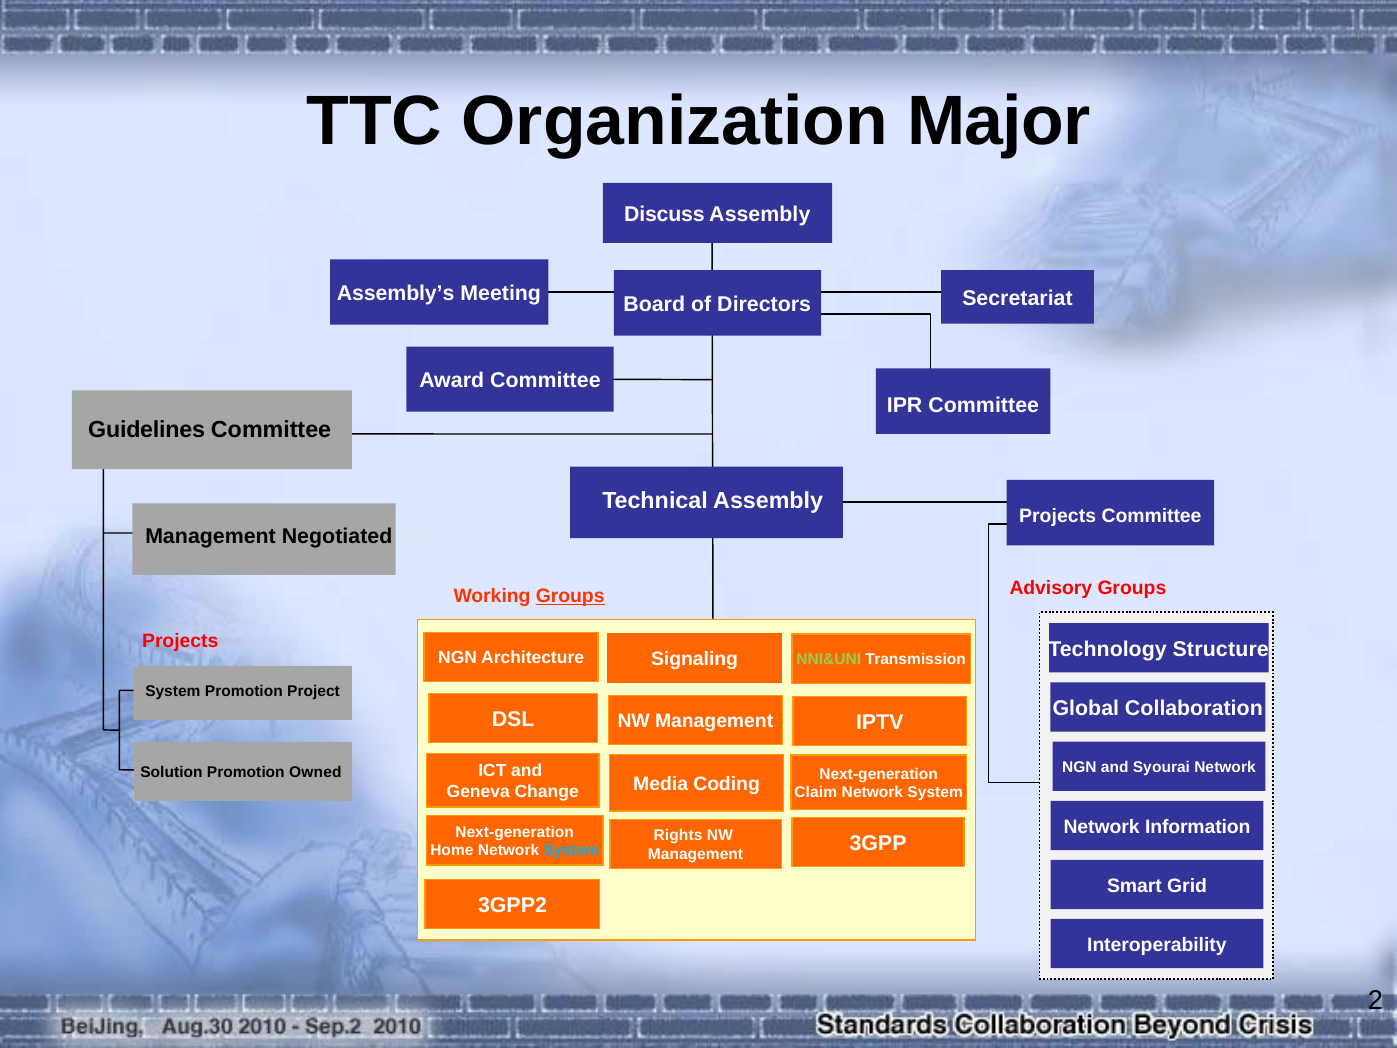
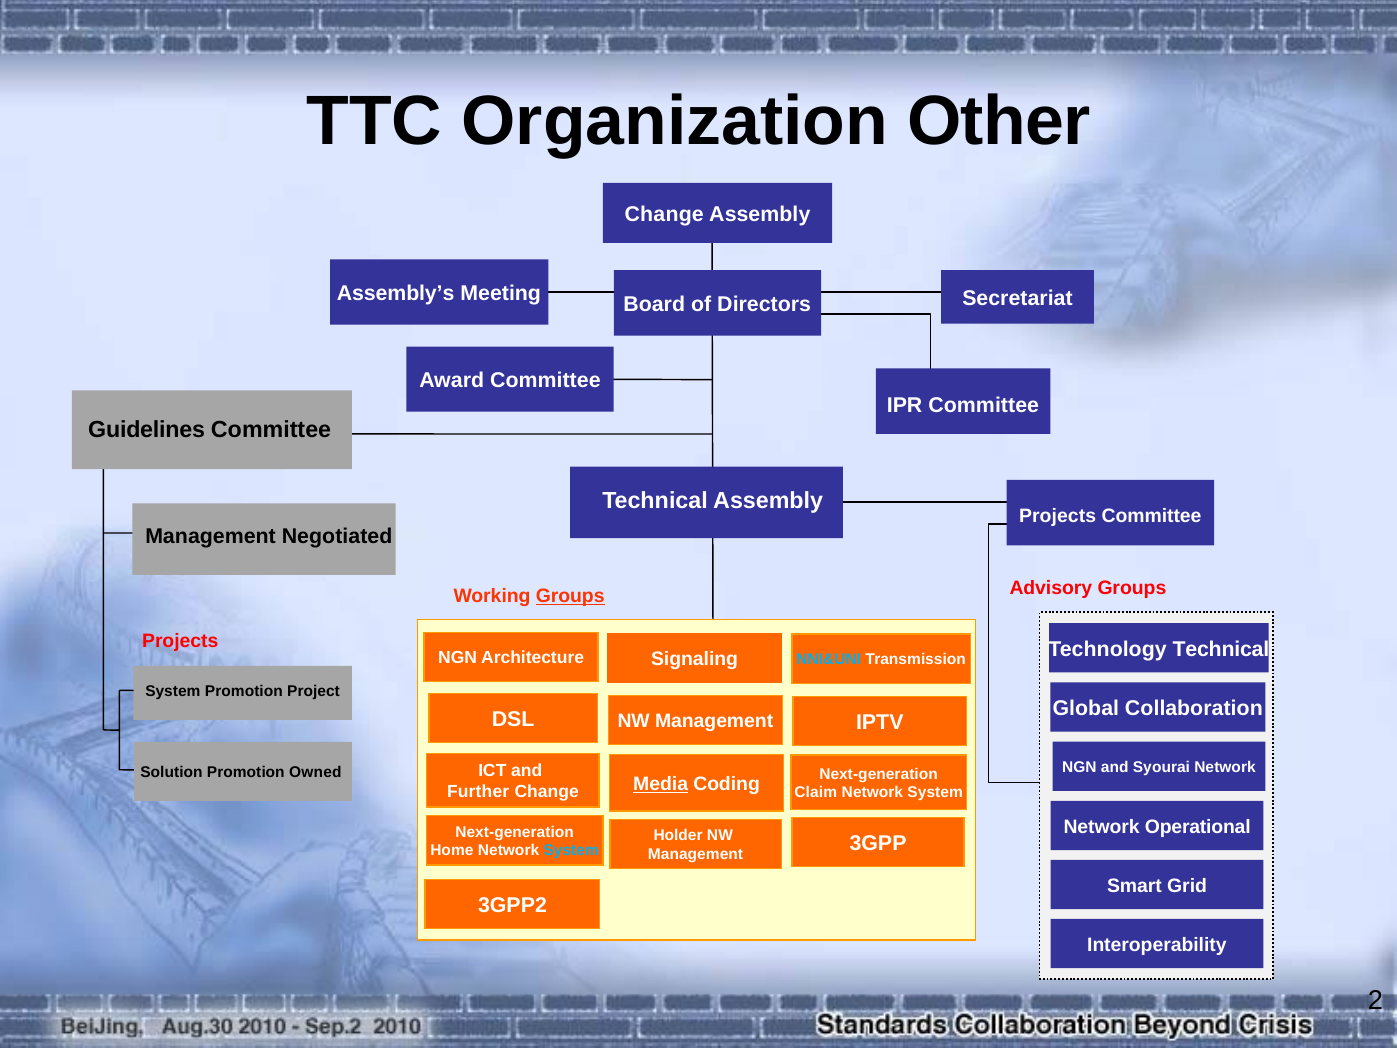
Major: Major -> Other
Discuss at (664, 214): Discuss -> Change
Technology Structure: Structure -> Technical
NNI&UNI colour: light green -> light blue
Media underline: none -> present
Geneva: Geneva -> Further
Information: Information -> Operational
Rights: Rights -> Holder
